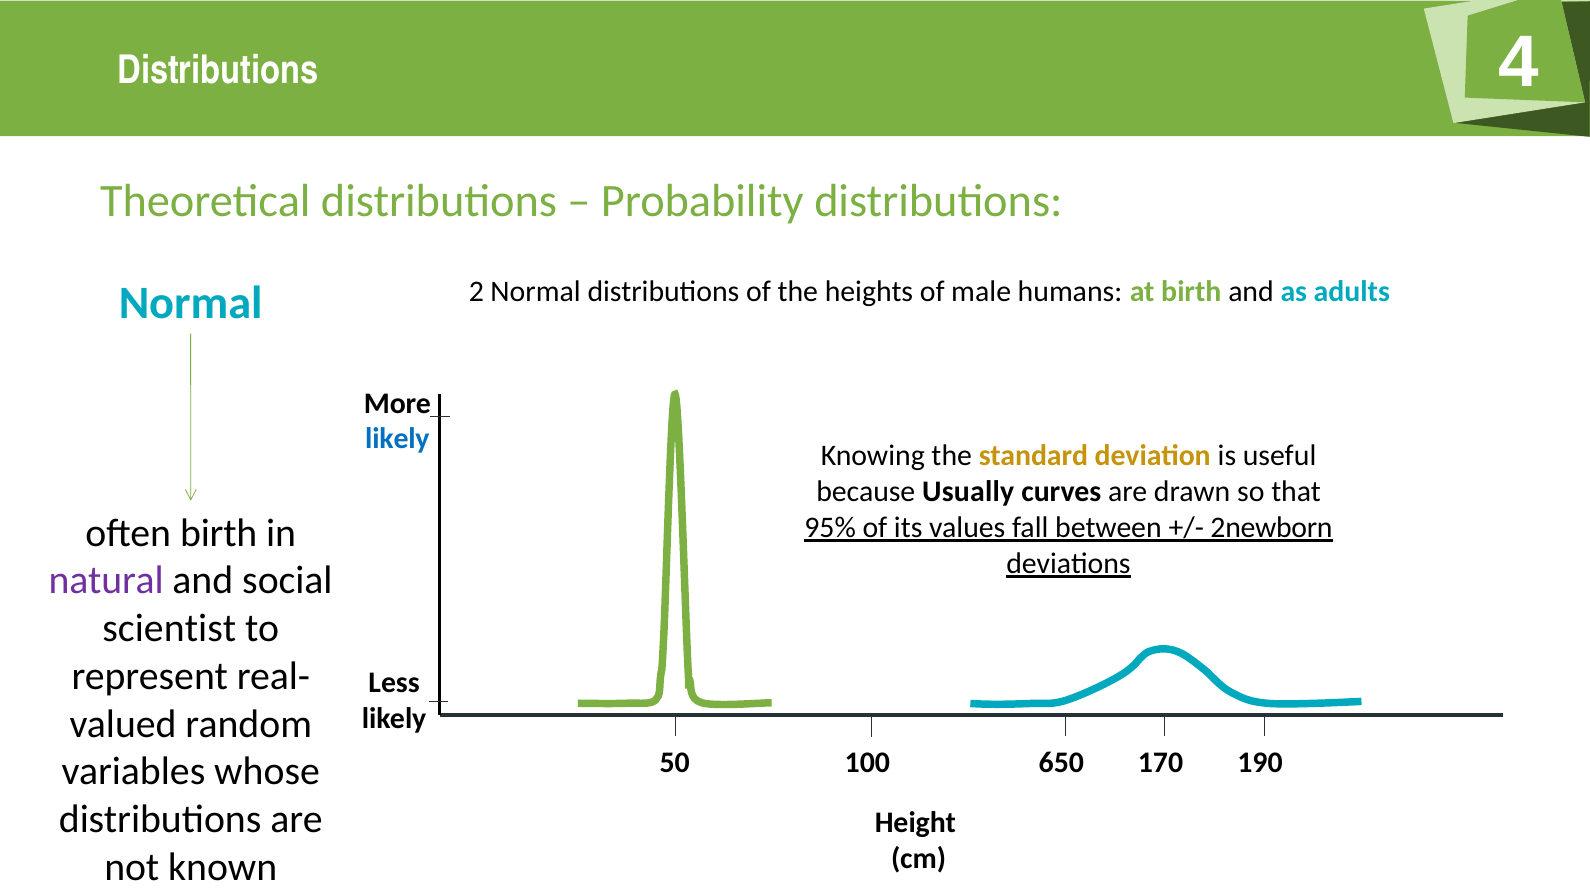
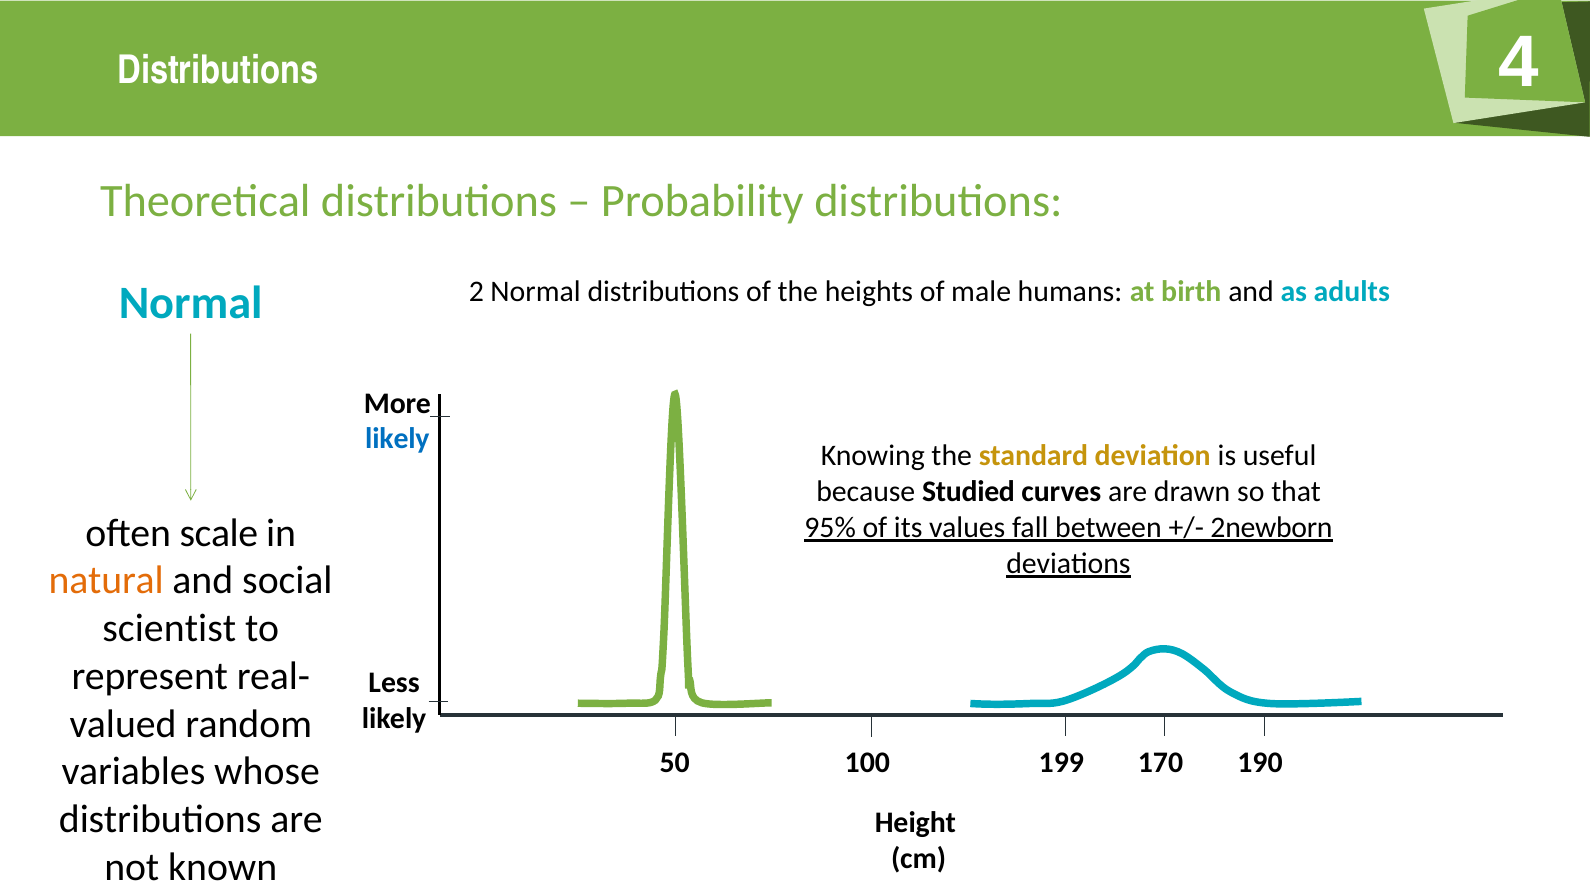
Usually: Usually -> Studied
often birth: birth -> scale
natural colour: purple -> orange
650: 650 -> 199
